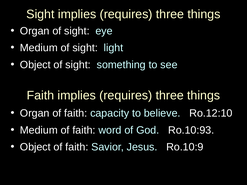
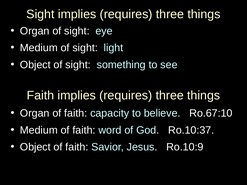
Ro.12:10: Ro.12:10 -> Ro.67:10
Ro.10:93: Ro.10:93 -> Ro.10:37
